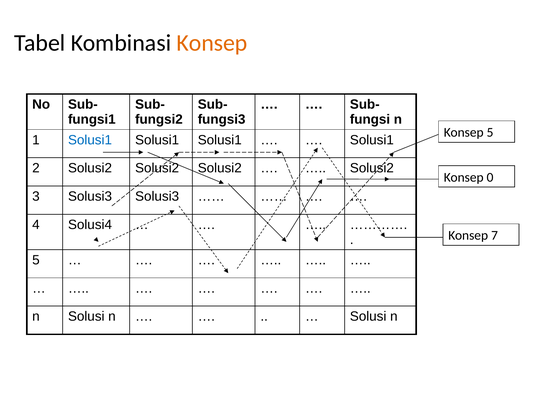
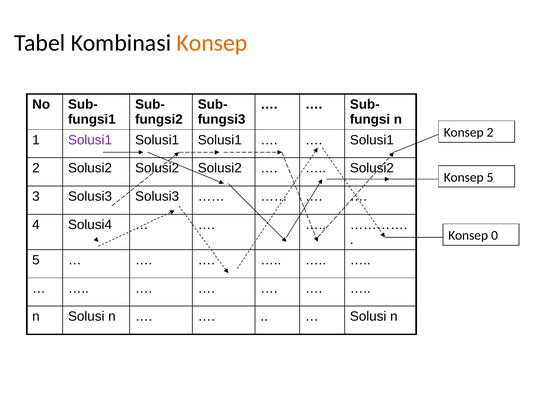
Konsep 5: 5 -> 2
Solusi1 at (90, 140) colour: blue -> purple
Konsep 0: 0 -> 5
7: 7 -> 0
